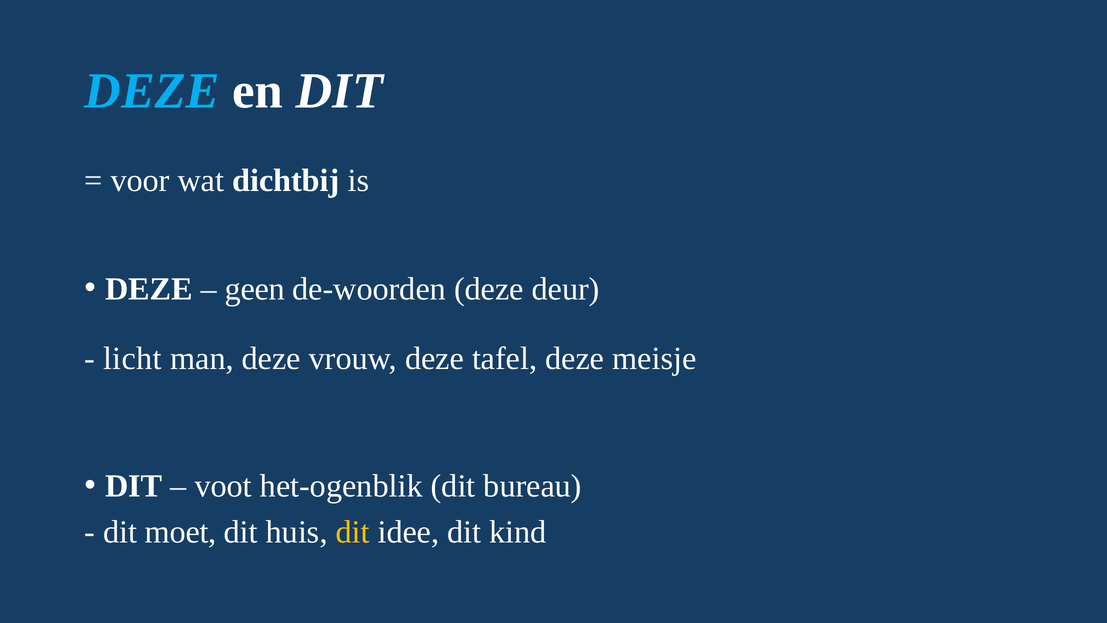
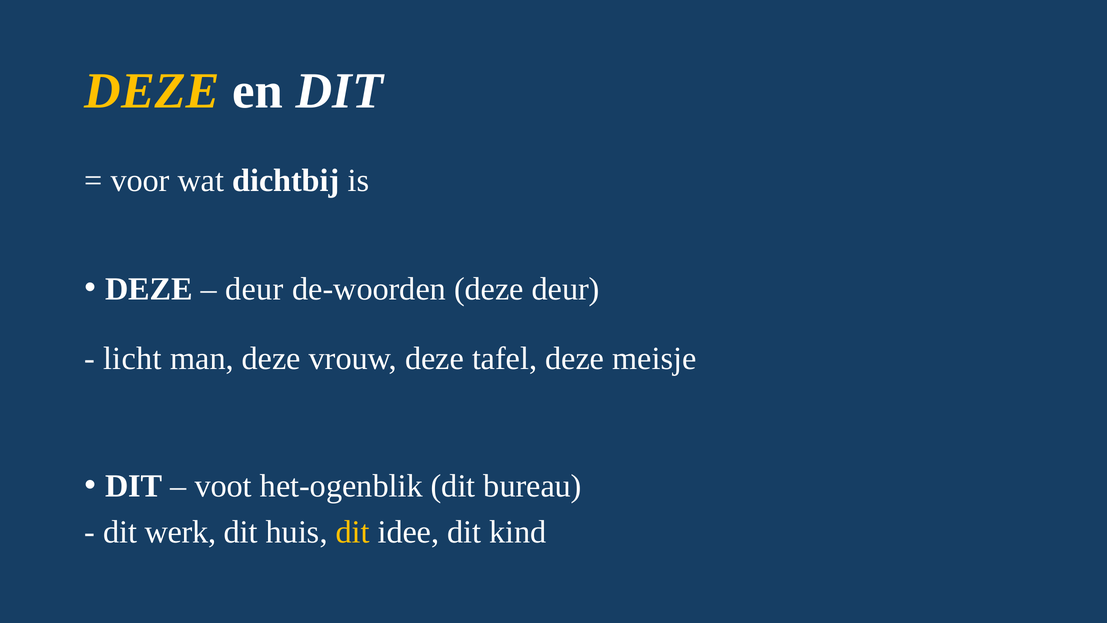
DEZE at (152, 91) colour: light blue -> yellow
geen at (255, 289): geen -> deur
moet: moet -> werk
